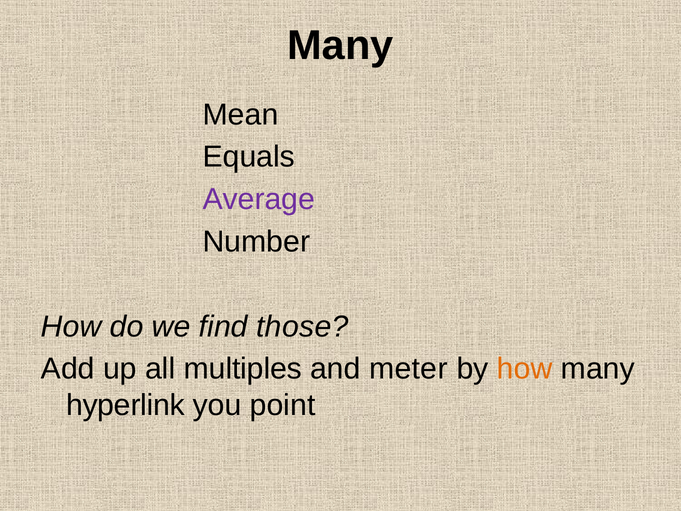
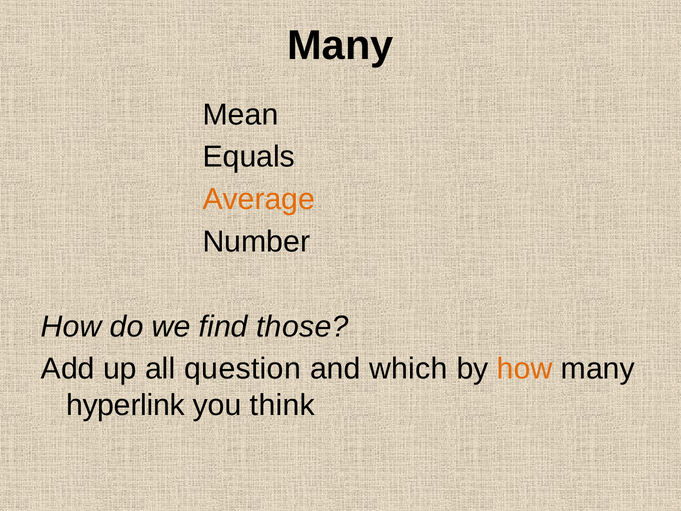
Average colour: purple -> orange
multiples: multiples -> question
meter: meter -> which
point: point -> think
